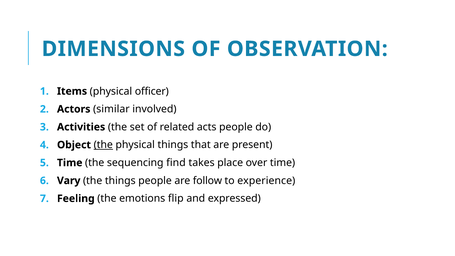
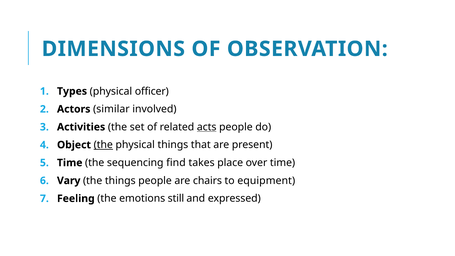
Items: Items -> Types
acts underline: none -> present
follow: follow -> chairs
experience: experience -> equipment
flip: flip -> still
